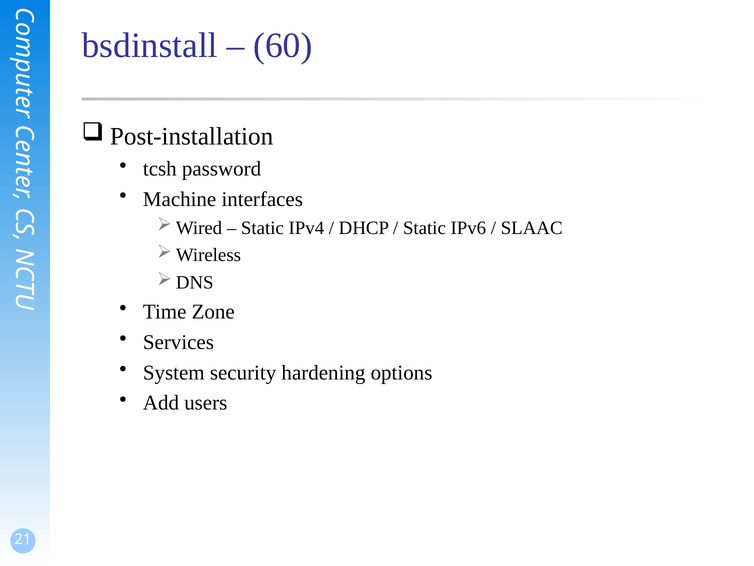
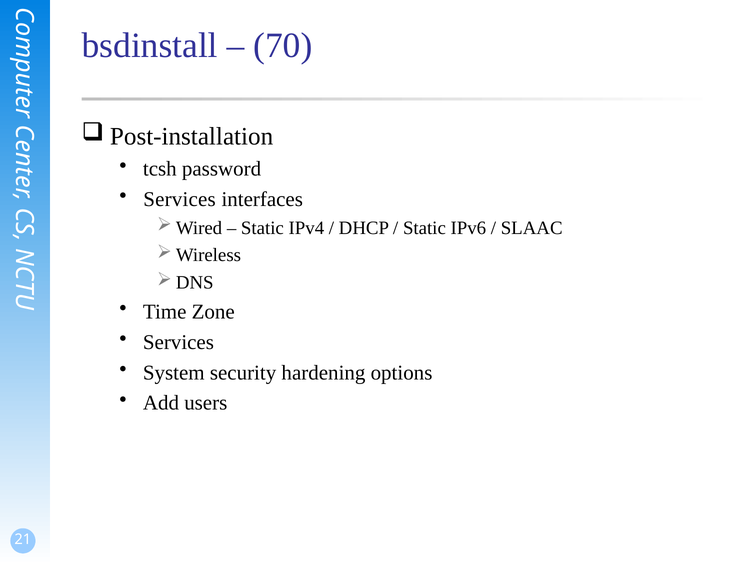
60: 60 -> 70
Machine at (180, 199): Machine -> Services
